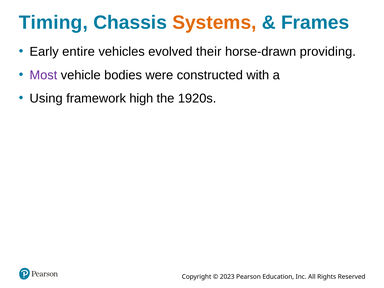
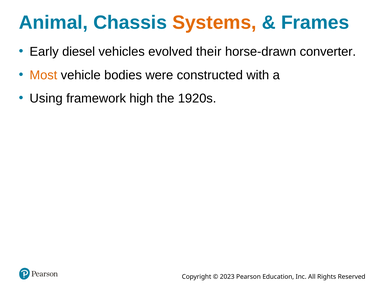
Timing: Timing -> Animal
entire: entire -> diesel
providing: providing -> converter
Most colour: purple -> orange
